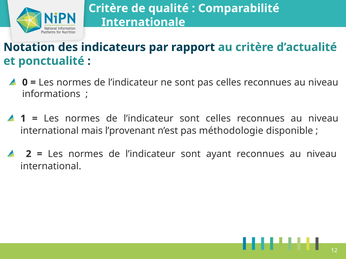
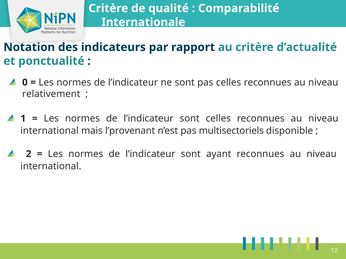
informations: informations -> relativement
méthodologie: méthodologie -> multisectoriels
